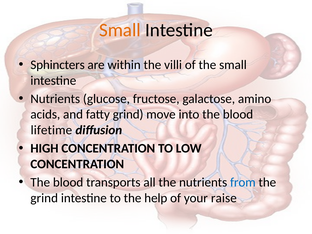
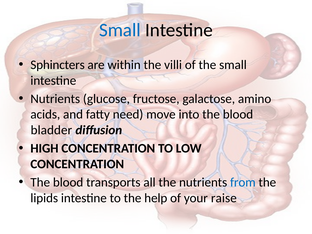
Small at (120, 30) colour: orange -> blue
fatty grind: grind -> need
lifetime: lifetime -> bladder
grind at (44, 198): grind -> lipids
